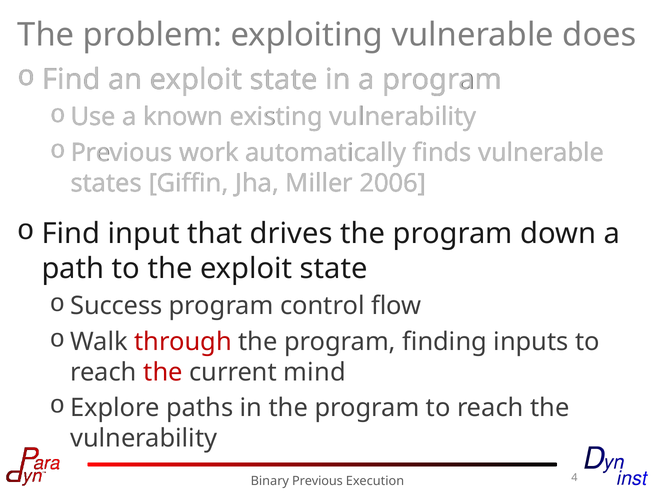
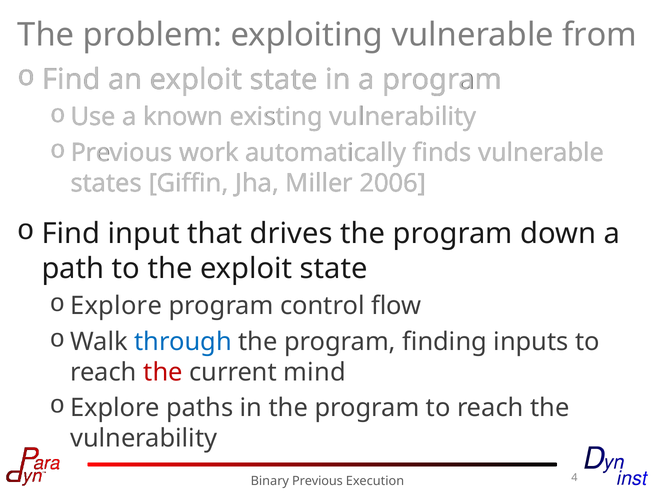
does: does -> from
Success at (116, 306): Success -> Explore
through colour: red -> blue
